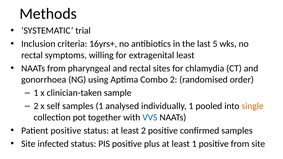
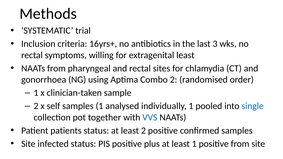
5: 5 -> 3
single colour: orange -> blue
Patient positive: positive -> patients
